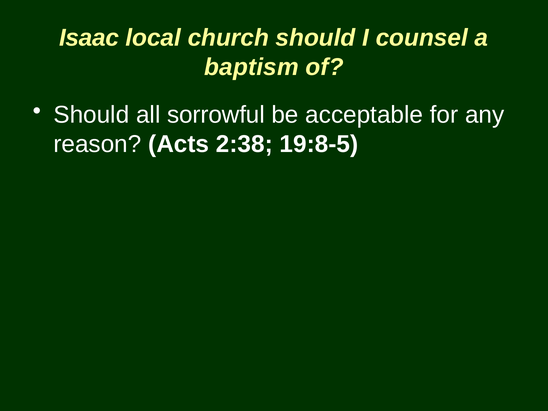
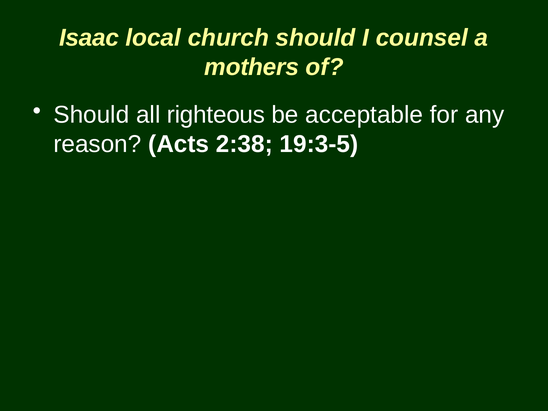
baptism: baptism -> mothers
sorrowful: sorrowful -> righteous
19:8-5: 19:8-5 -> 19:3-5
